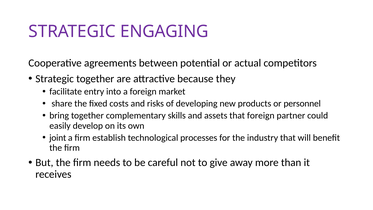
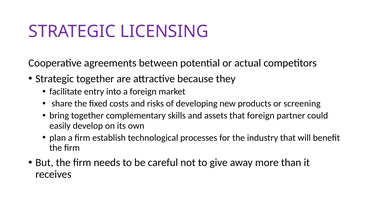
ENGAGING: ENGAGING -> LICENSING
personnel: personnel -> screening
joint: joint -> plan
